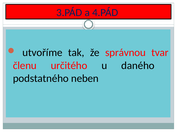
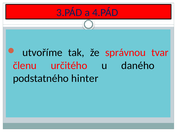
neben: neben -> hinter
